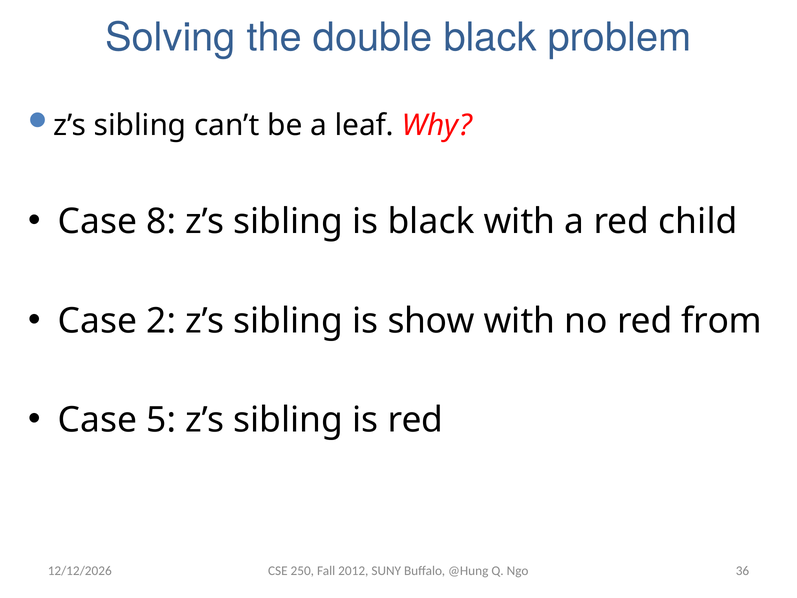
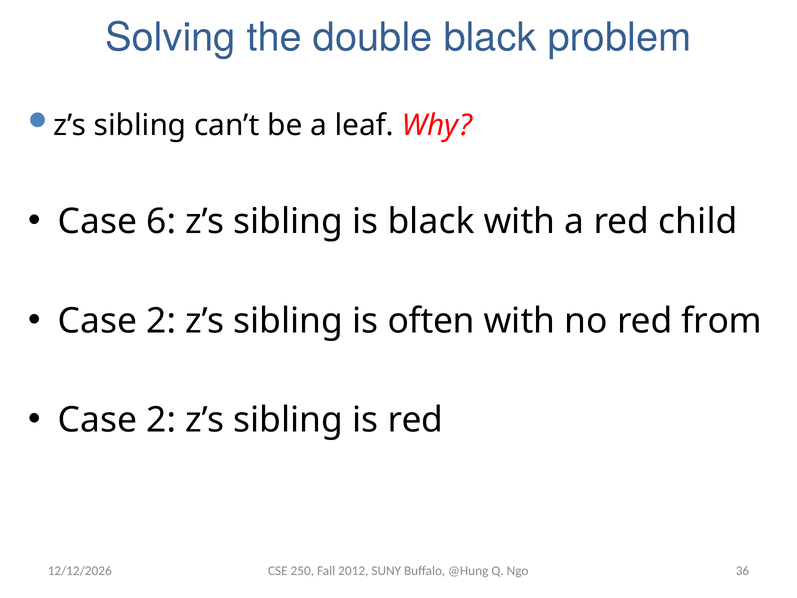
8: 8 -> 6
show: show -> often
5 at (161, 420): 5 -> 2
